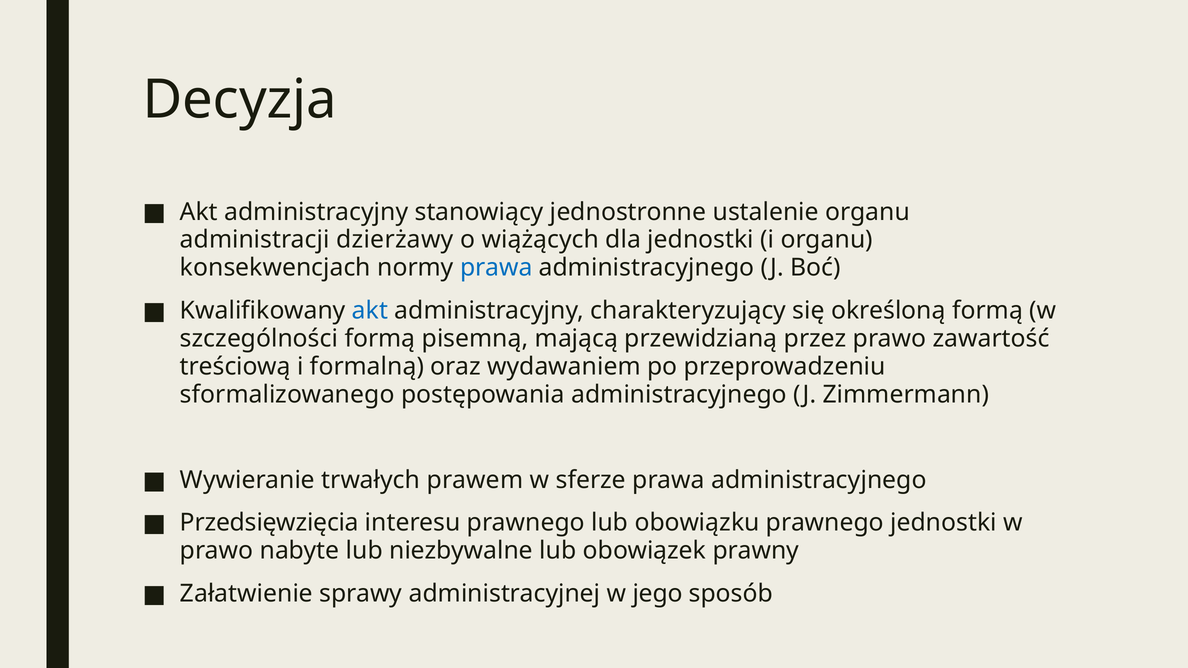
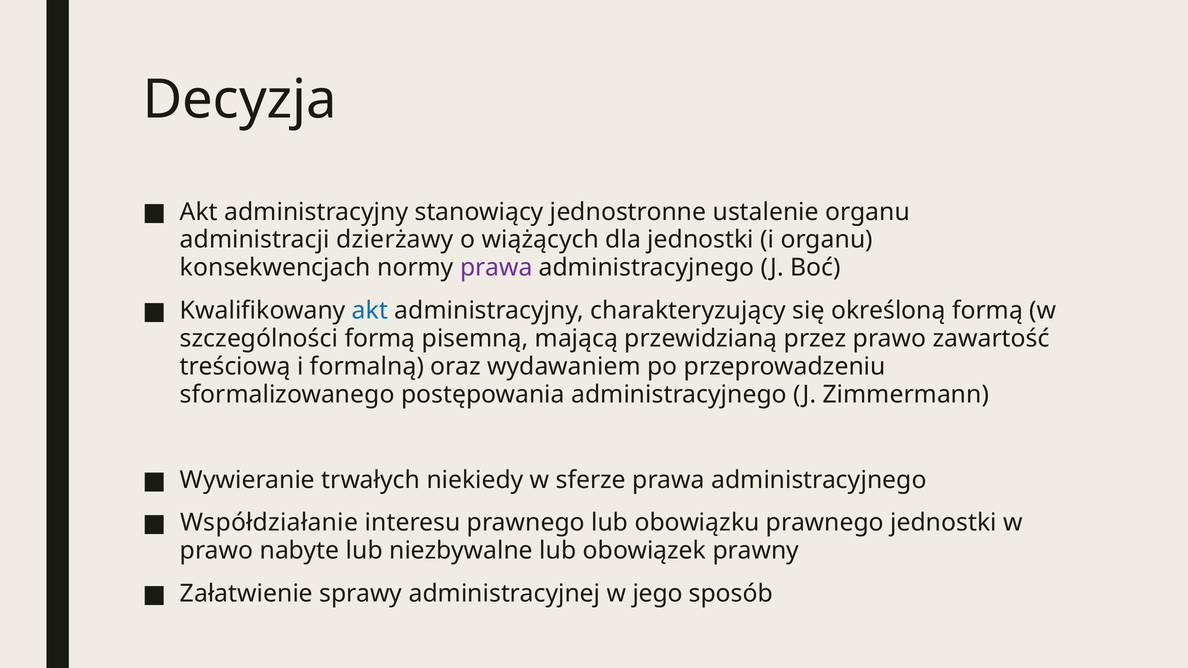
prawa at (496, 268) colour: blue -> purple
prawem: prawem -> niekiedy
Przedsięwzięcia: Przedsięwzięcia -> Współdziałanie
